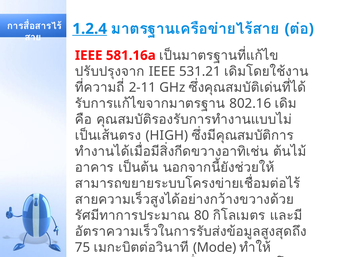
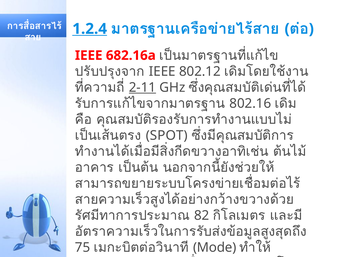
581.16a: 581.16a -> 682.16a
531.21: 531.21 -> 802.12
2-11 underline: none -> present
HIGH: HIGH -> SPOT
80: 80 -> 82
